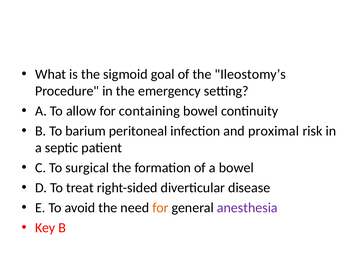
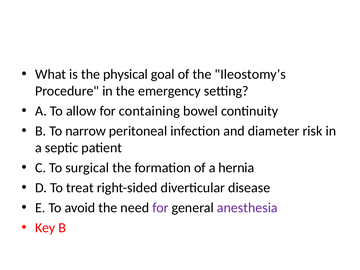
sigmoid: sigmoid -> physical
barium: barium -> narrow
proximal: proximal -> diameter
a bowel: bowel -> hernia
for at (160, 208) colour: orange -> purple
